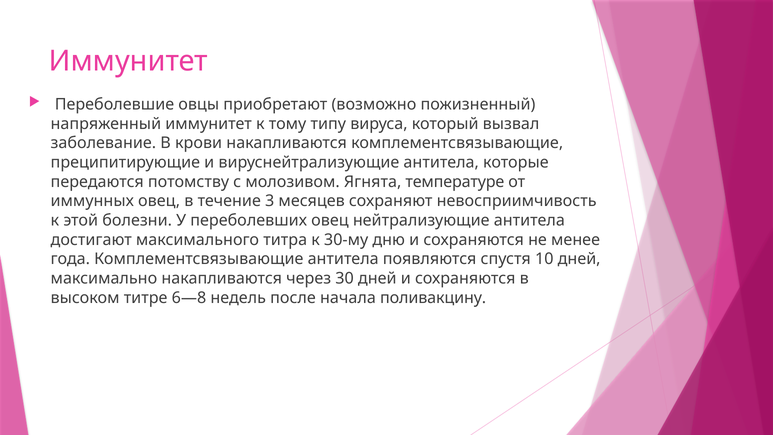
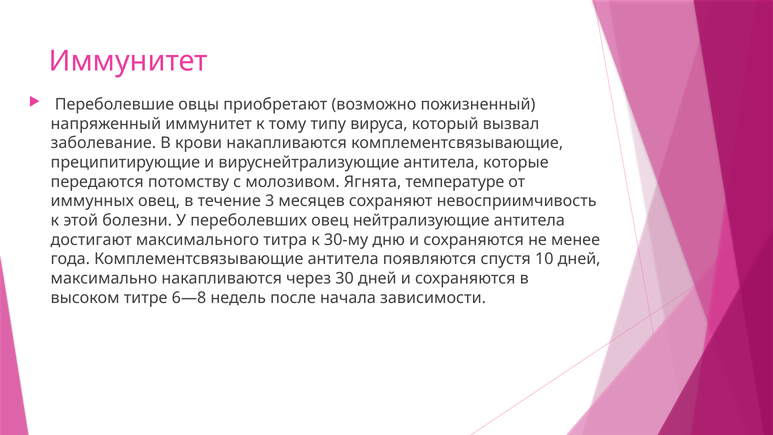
поливакцину: поливакцину -> зависимости
